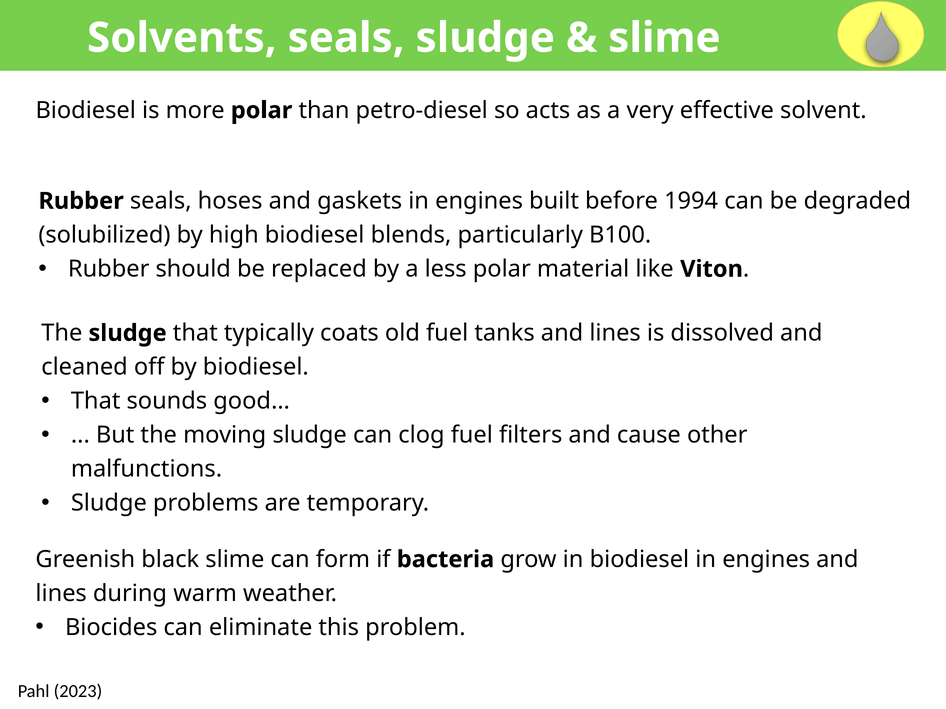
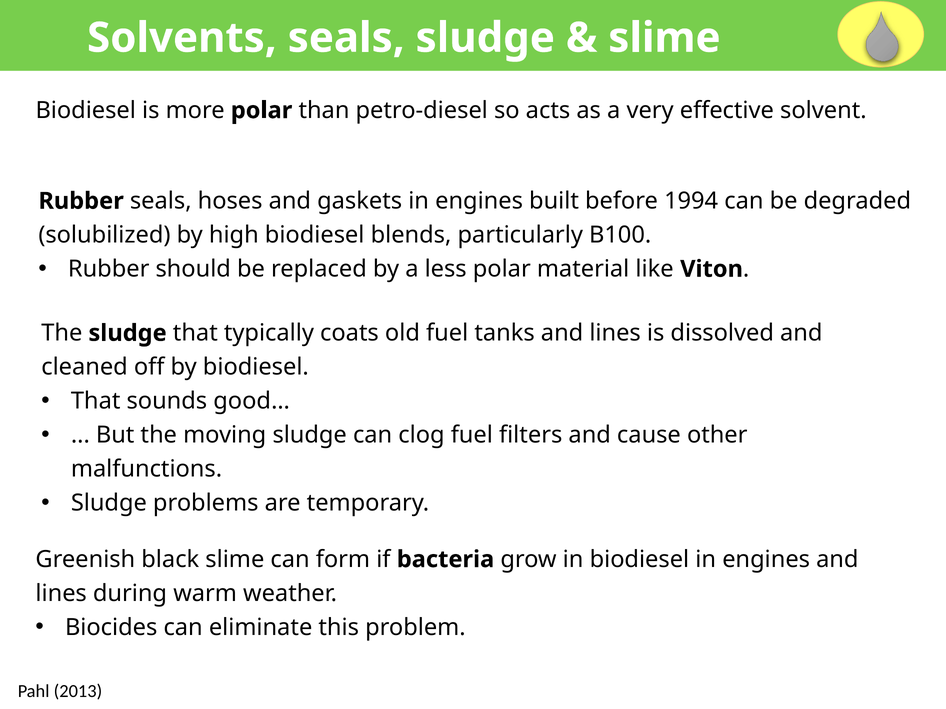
2023: 2023 -> 2013
